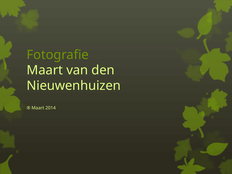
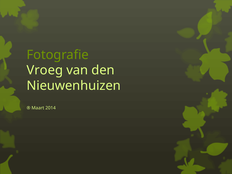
Maart at (45, 70): Maart -> Vroeg
